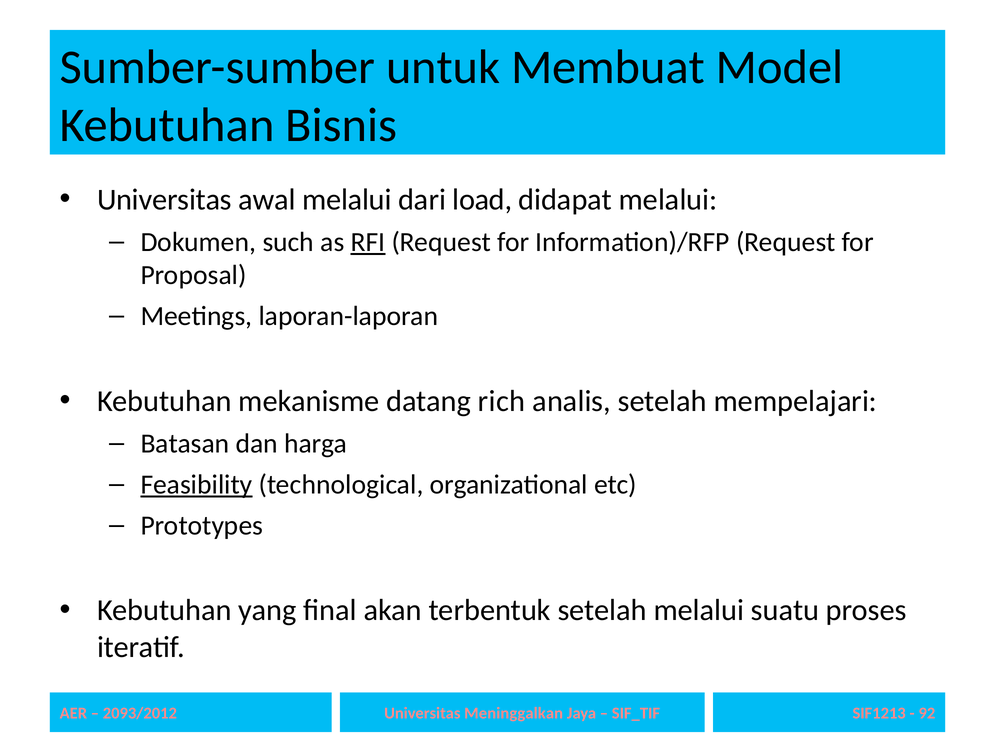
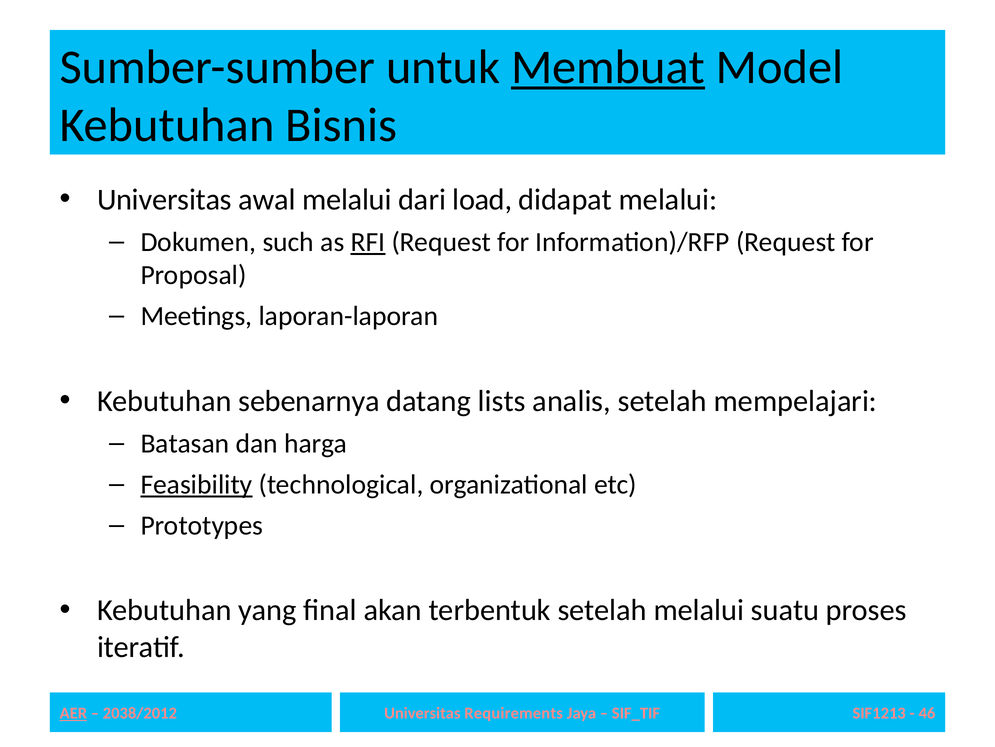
Membuat underline: none -> present
mekanisme: mekanisme -> sebenarnya
rich: rich -> lists
Meninggalkan: Meninggalkan -> Requirements
92: 92 -> 46
AER underline: none -> present
2093/2012: 2093/2012 -> 2038/2012
